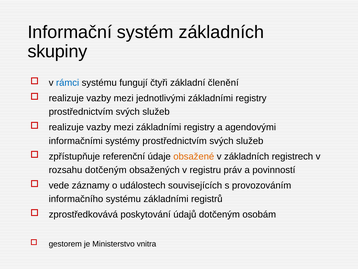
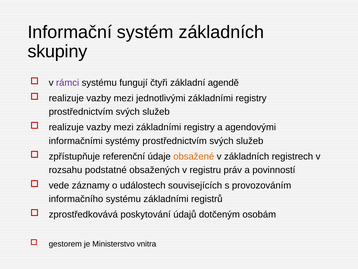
rámci colour: blue -> purple
členění: členění -> agendě
rozsahu dotčeným: dotčeným -> podstatné
